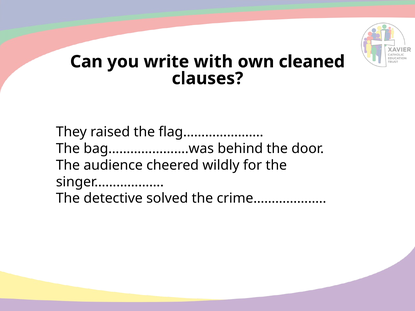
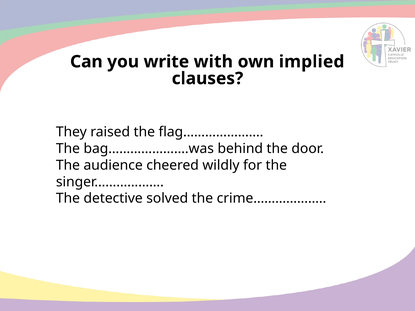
cleaned: cleaned -> implied
